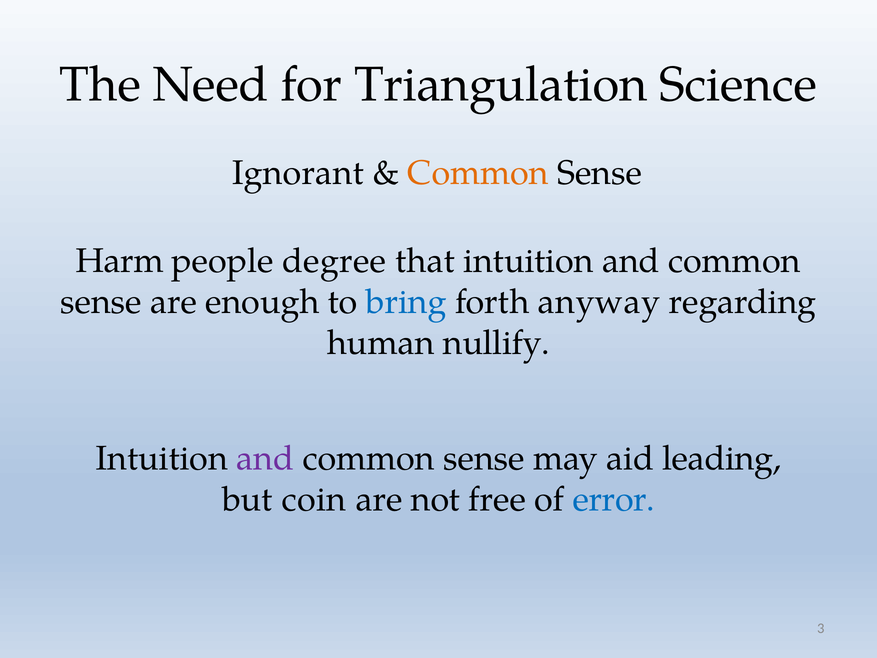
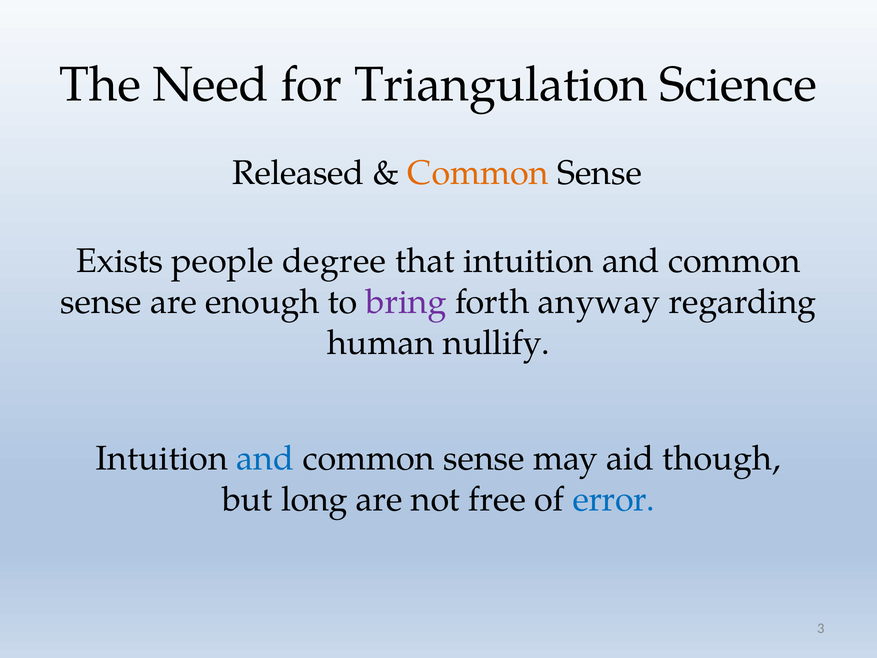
Ignorant: Ignorant -> Released
Harm: Harm -> Exists
bring colour: blue -> purple
and at (265, 458) colour: purple -> blue
leading: leading -> though
coin: coin -> long
